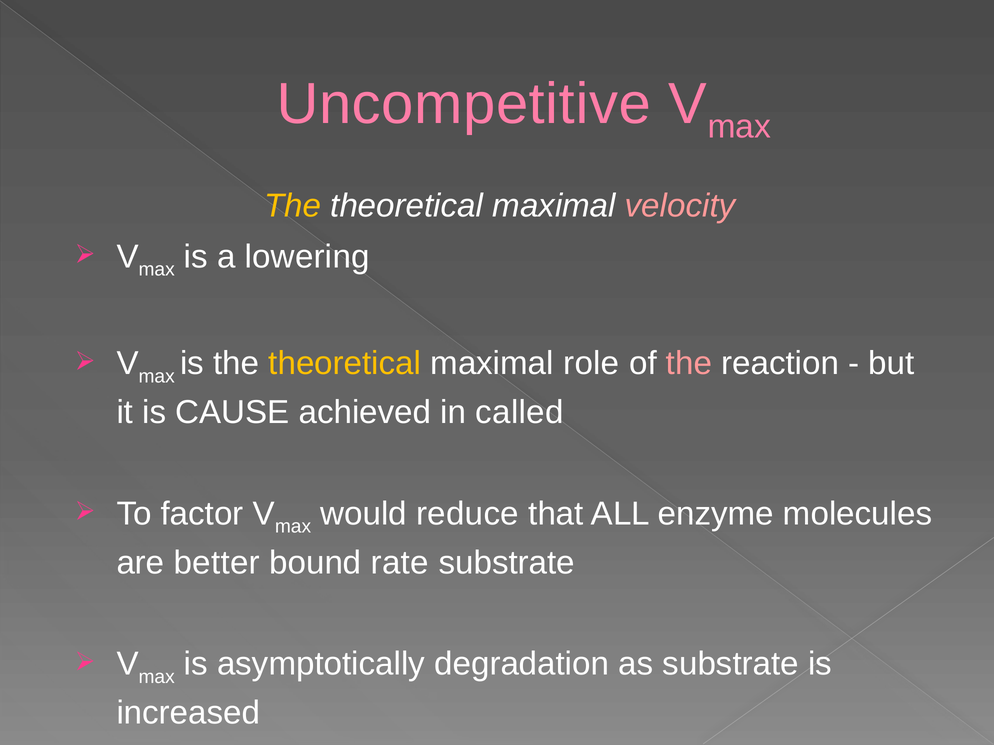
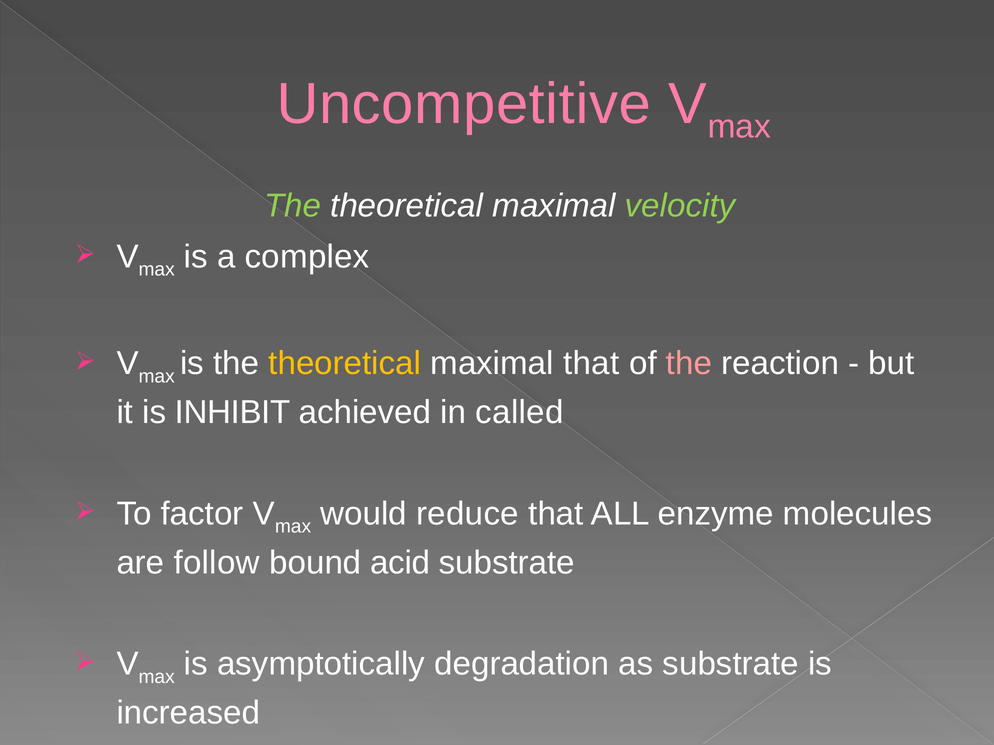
The at (293, 206) colour: yellow -> light green
velocity colour: pink -> light green
lowering: lowering -> complex
maximal role: role -> that
CAUSE: CAUSE -> INHIBIT
better: better -> follow
rate: rate -> acid
